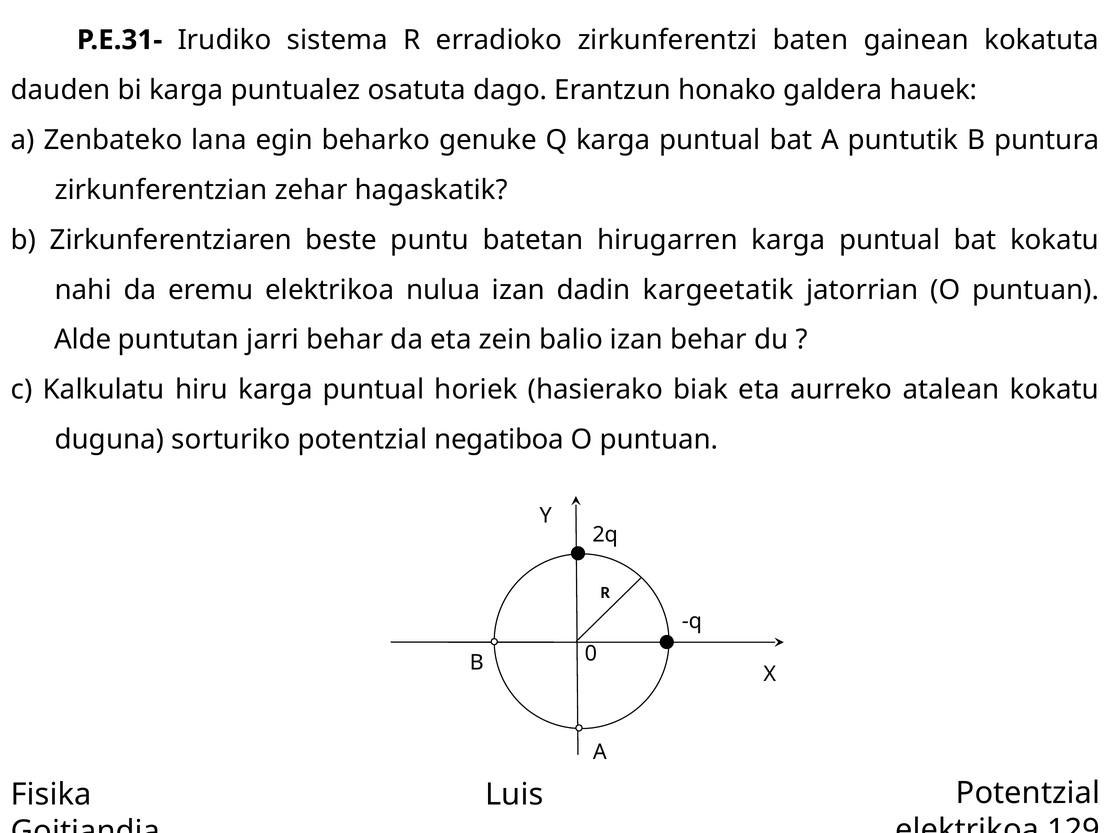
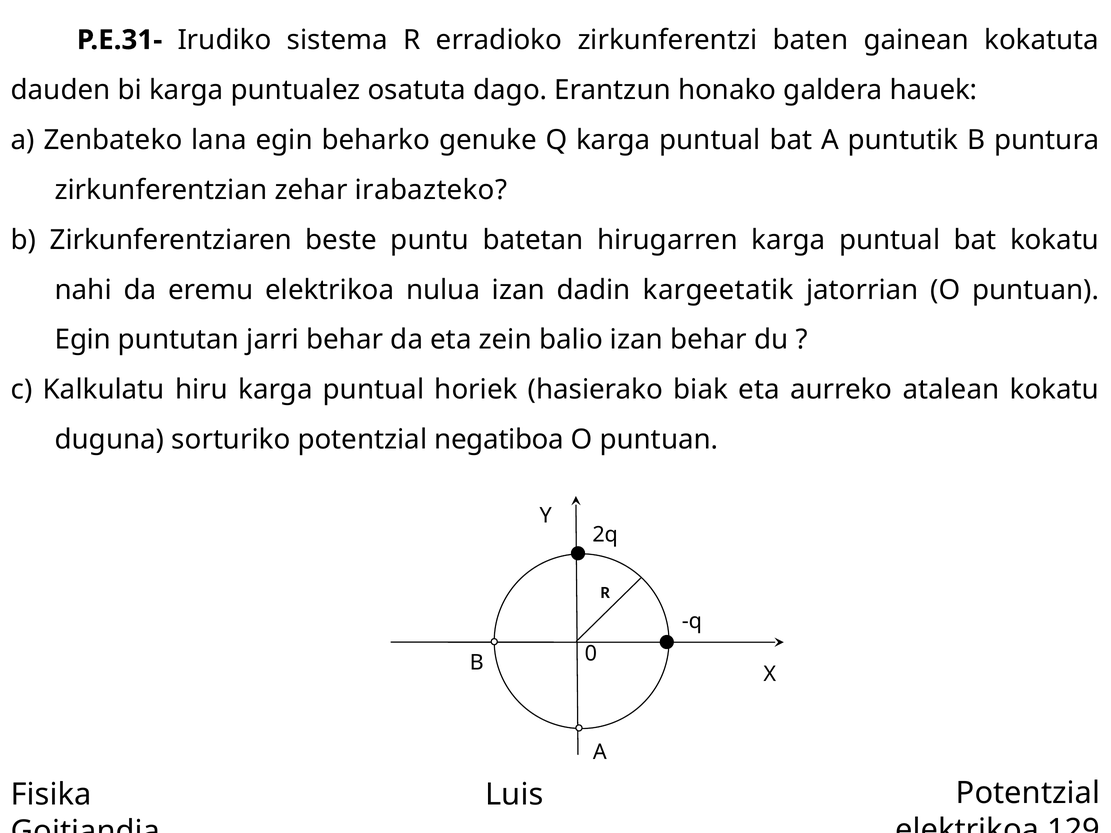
hagaskatik: hagaskatik -> irabazteko
Alde at (83, 340): Alde -> Egin
